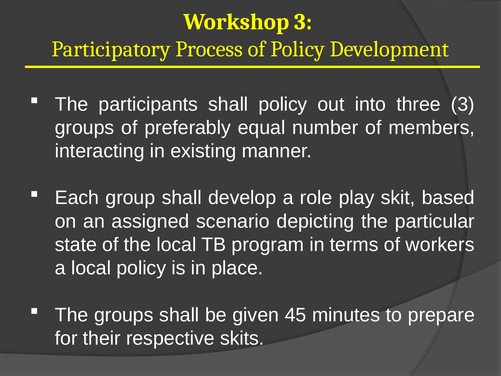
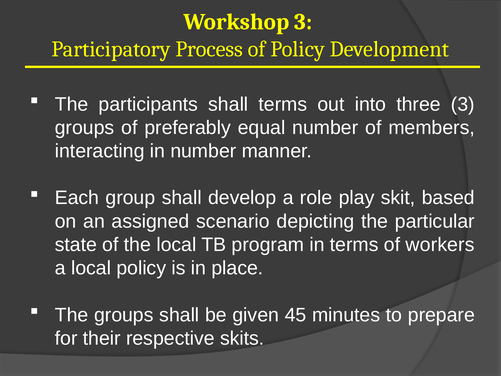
shall policy: policy -> terms
in existing: existing -> number
